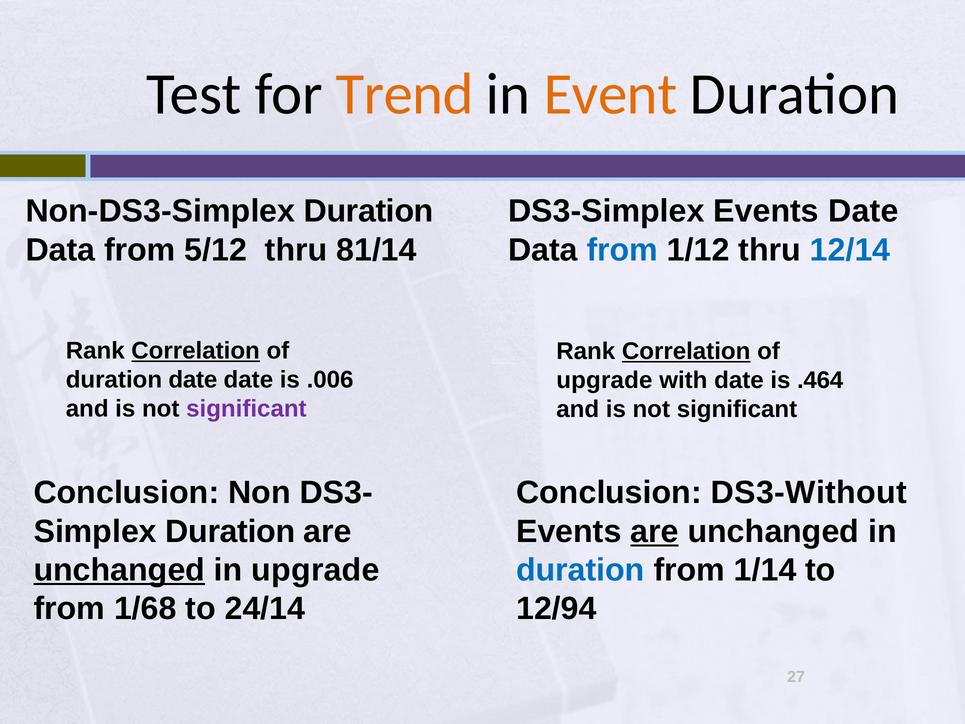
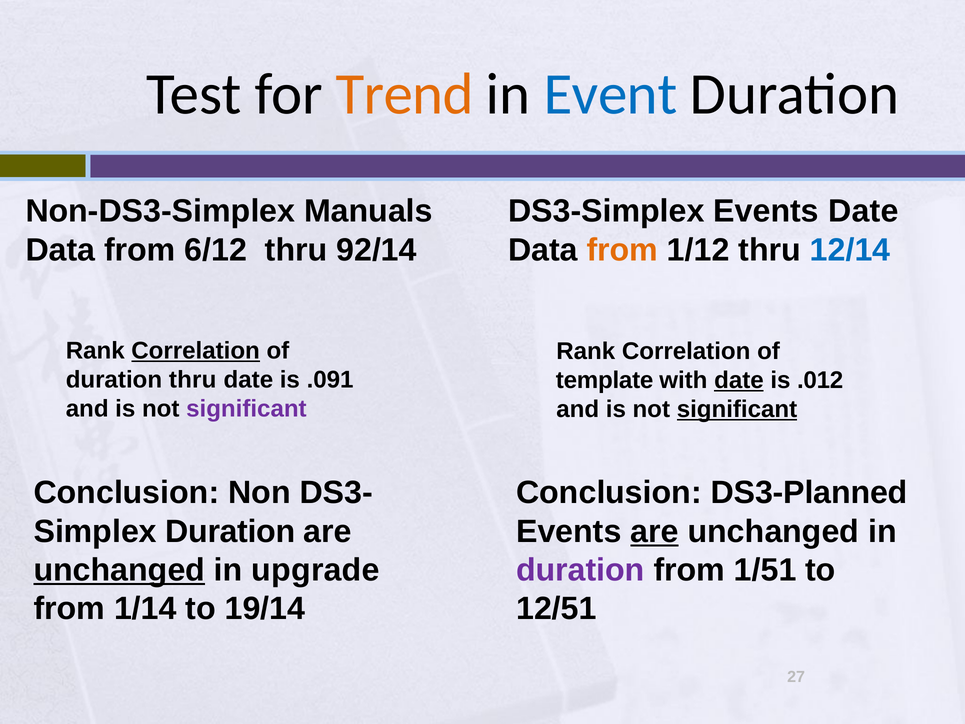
Event colour: orange -> blue
Non-DS3-Simplex Duration: Duration -> Manuals
5/12: 5/12 -> 6/12
81/14: 81/14 -> 92/14
from at (622, 250) colour: blue -> orange
Correlation at (686, 351) underline: present -> none
duration date: date -> thru
.006: .006 -> .091
upgrade at (604, 380): upgrade -> template
date at (739, 380) underline: none -> present
.464: .464 -> .012
significant at (737, 409) underline: none -> present
DS3-Without: DS3-Without -> DS3-Planned
duration at (580, 570) colour: blue -> purple
1/14: 1/14 -> 1/51
1/68: 1/68 -> 1/14
24/14: 24/14 -> 19/14
12/94: 12/94 -> 12/51
